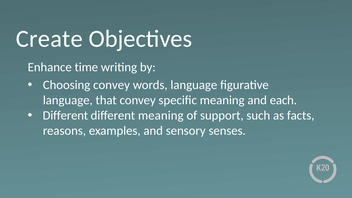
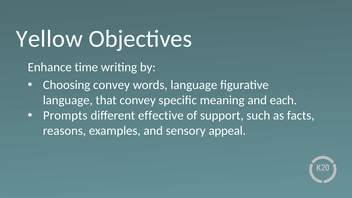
Create: Create -> Yellow
Different at (65, 116): Different -> Prompts
different meaning: meaning -> effective
senses: senses -> appeal
